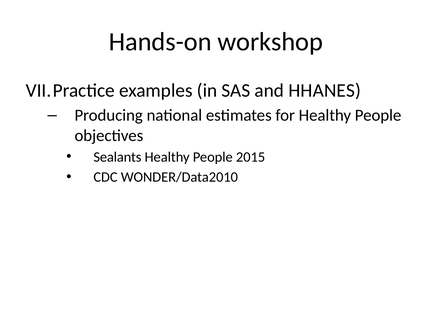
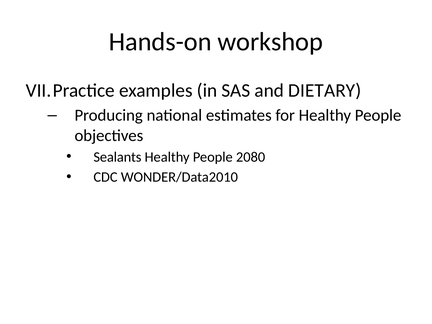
HHANES: HHANES -> DIETARY
2015: 2015 -> 2080
